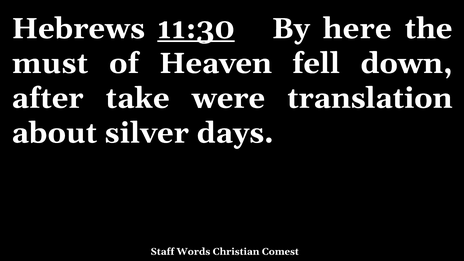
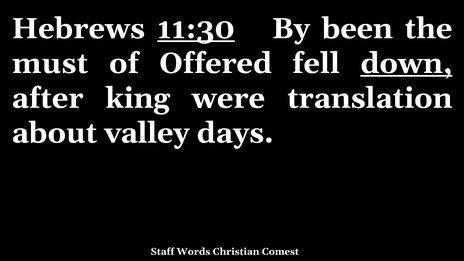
here: here -> been
Heaven: Heaven -> Offered
down underline: none -> present
take: take -> king
silver: silver -> valley
